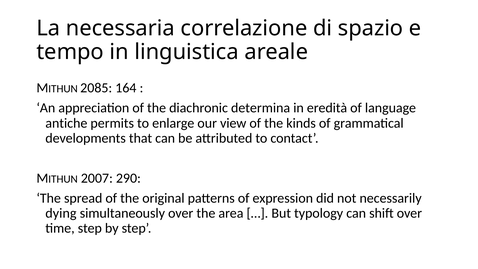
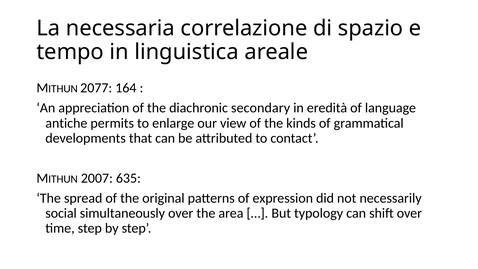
2085: 2085 -> 2077
determina: determina -> secondary
290: 290 -> 635
dying: dying -> social
